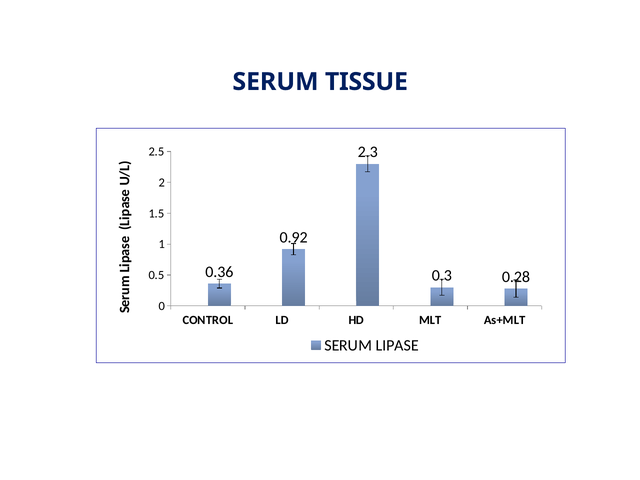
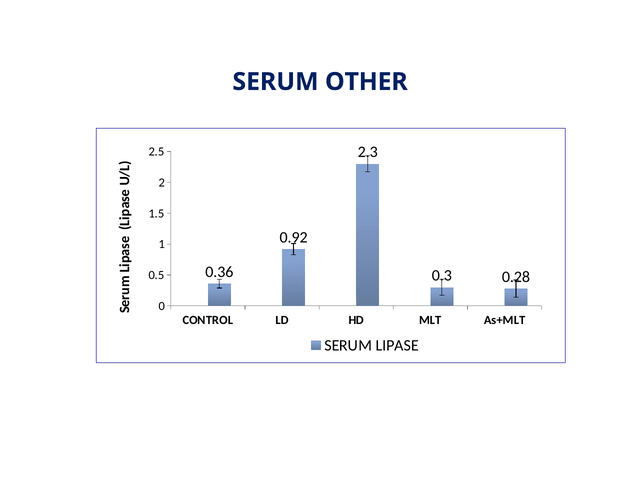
TISSUE: TISSUE -> OTHER
